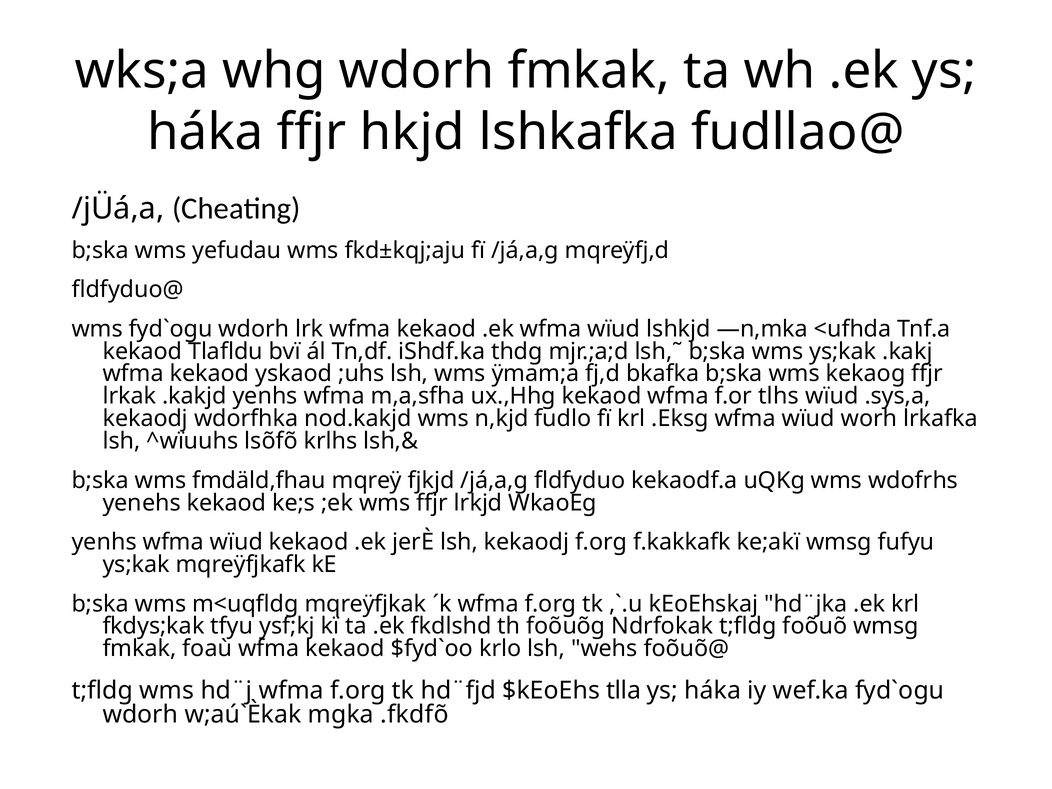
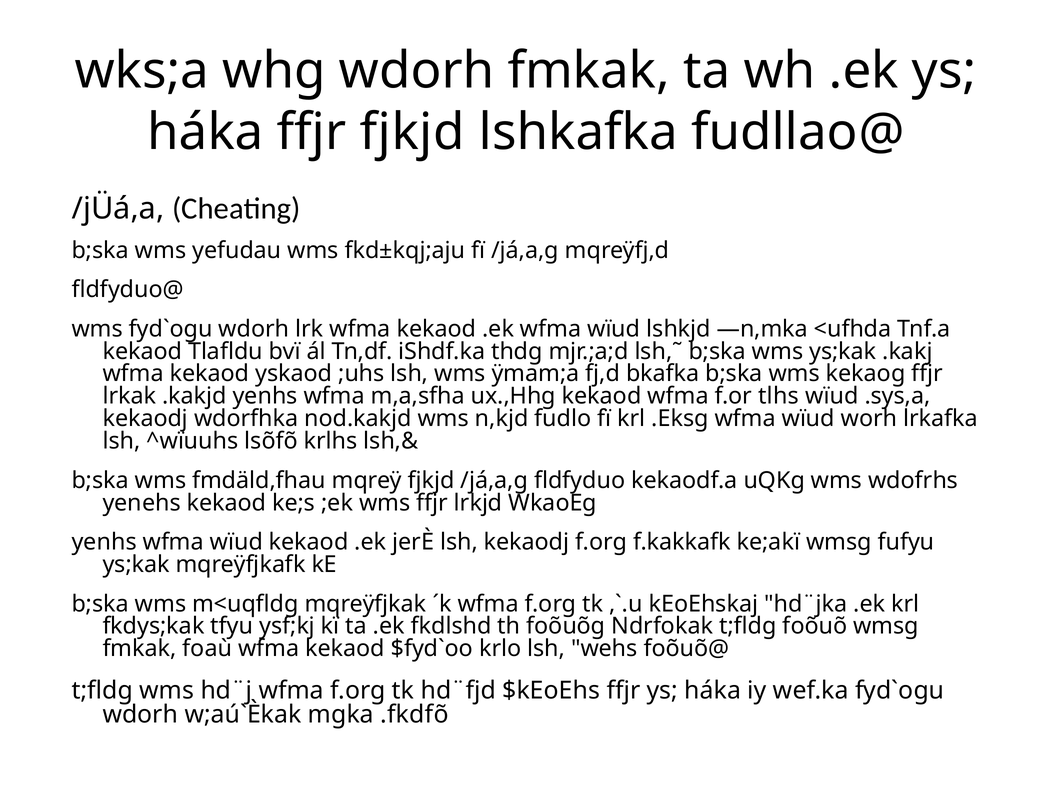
ffjr hkjd: hkjd -> fjkjd
$kEoEhs tlla: tlla -> ffjr
